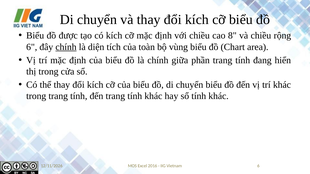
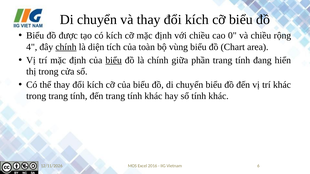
8: 8 -> 0
6 at (32, 47): 6 -> 4
biểu at (114, 60) underline: none -> present
